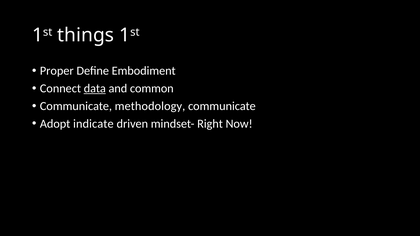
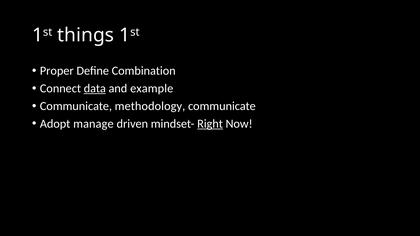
Embodiment: Embodiment -> Combination
common: common -> example
indicate: indicate -> manage
Right underline: none -> present
